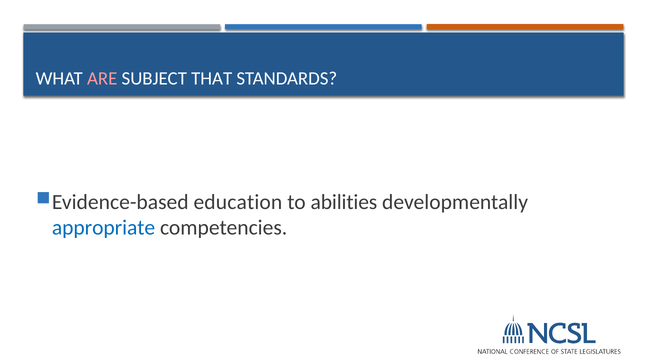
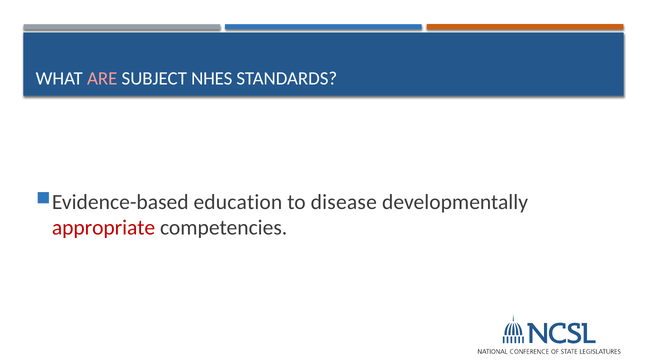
THAT: THAT -> NHES
abilities: abilities -> disease
appropriate colour: blue -> red
